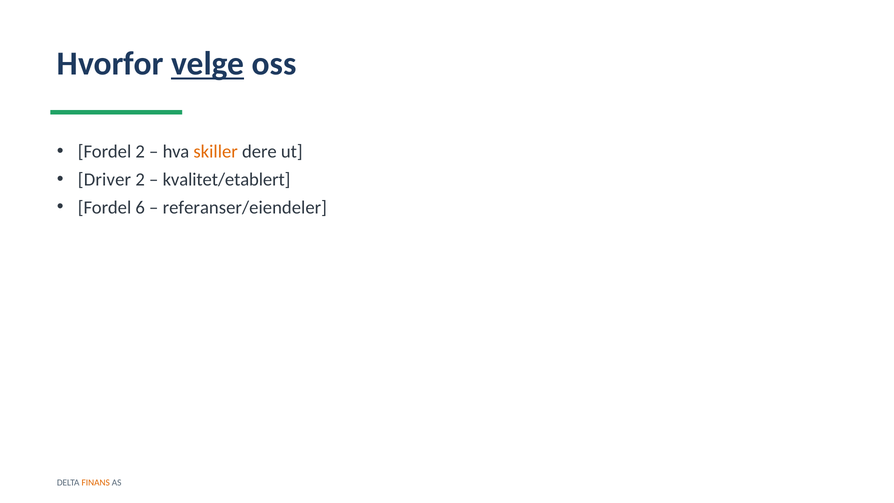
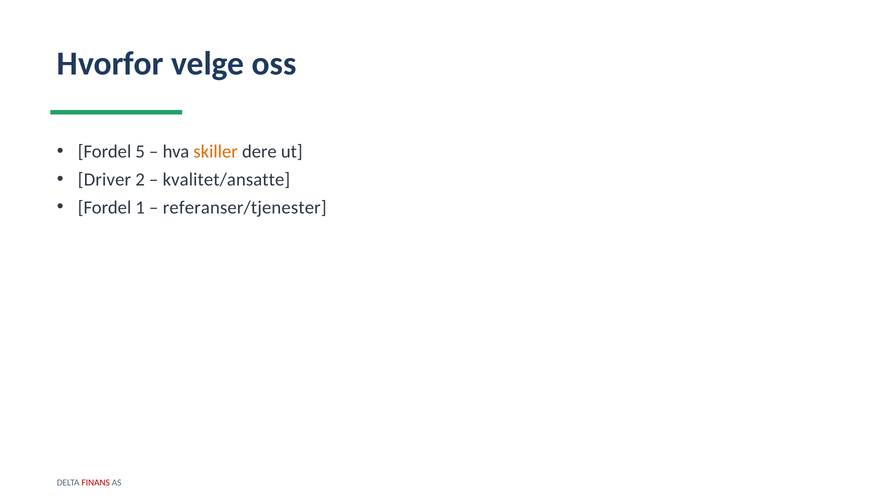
velge underline: present -> none
Fordel 2: 2 -> 5
kvalitet/etablert: kvalitet/etablert -> kvalitet/ansatte
6: 6 -> 1
referanser/eiendeler: referanser/eiendeler -> referanser/tjenester
FINANS colour: orange -> red
